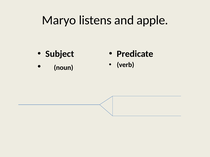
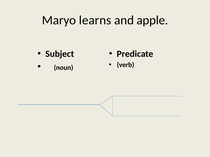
listens: listens -> learns
